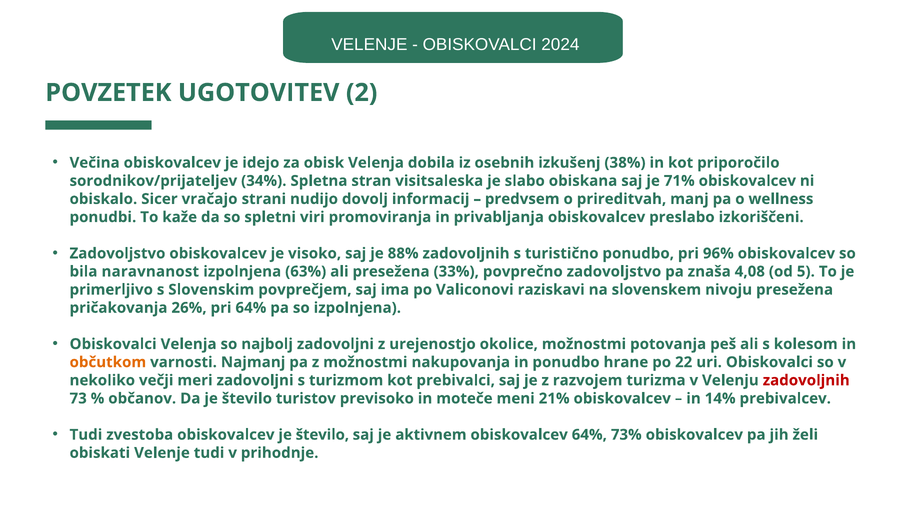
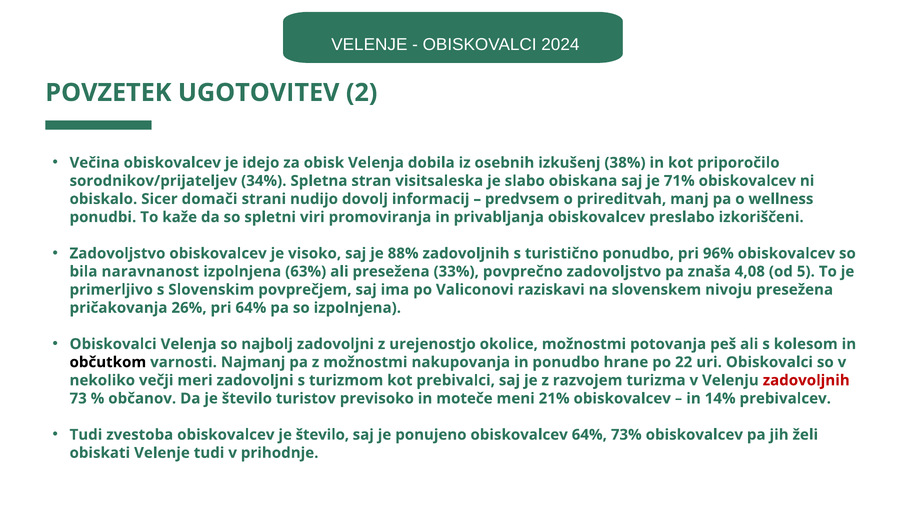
vračajo: vračajo -> domači
občutkom colour: orange -> black
aktivnem: aktivnem -> ponujeno
